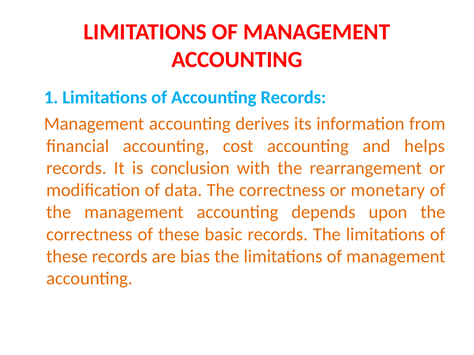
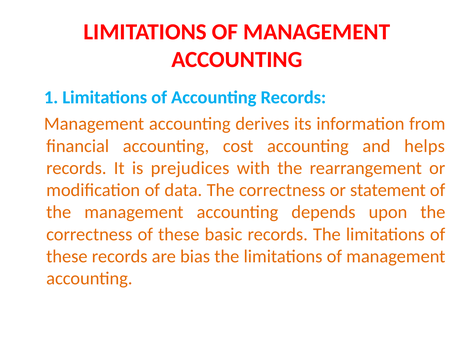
conclusion: conclusion -> prejudices
monetary: monetary -> statement
